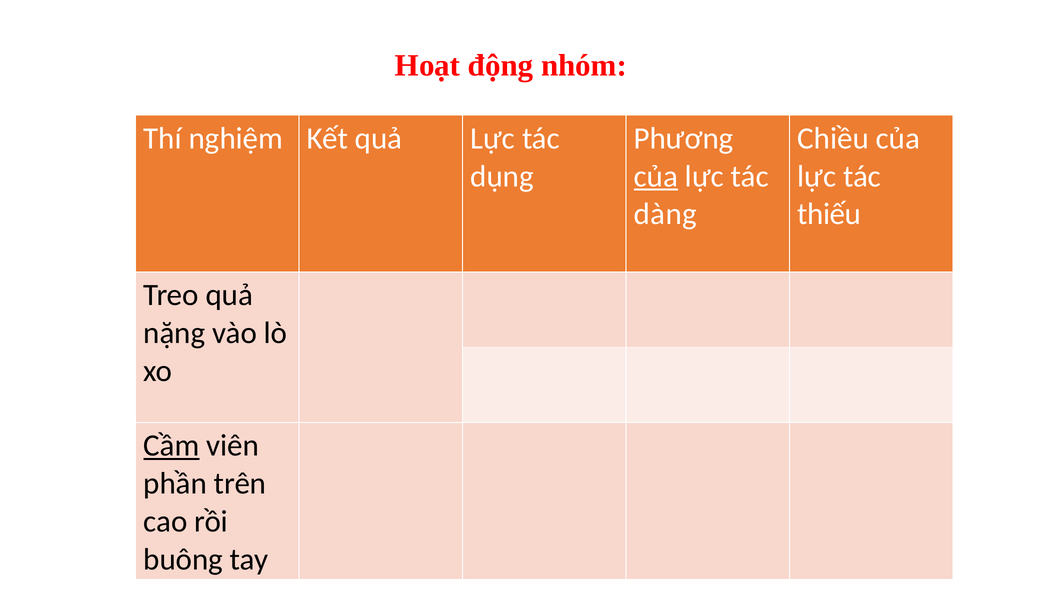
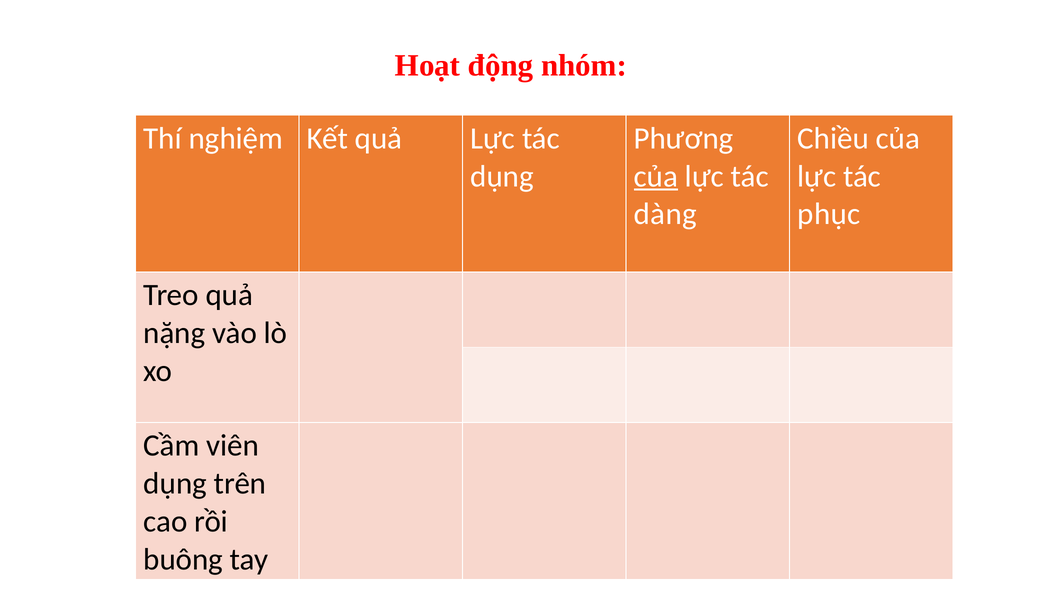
thiếu: thiếu -> phục
Cầm underline: present -> none
phần at (175, 484): phần -> dụng
